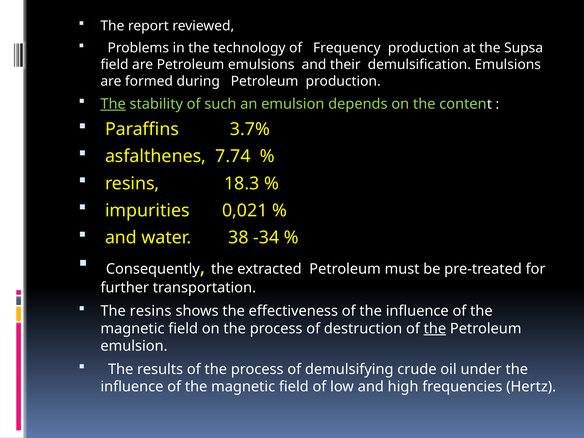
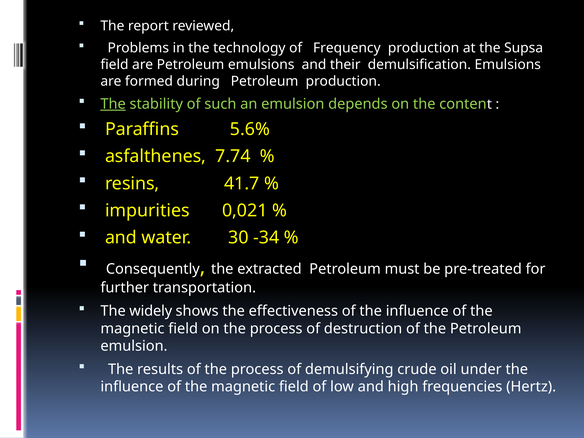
3.7%: 3.7% -> 5.6%
18.3: 18.3 -> 41.7
38: 38 -> 30
The resins: resins -> widely
the at (435, 329) underline: present -> none
